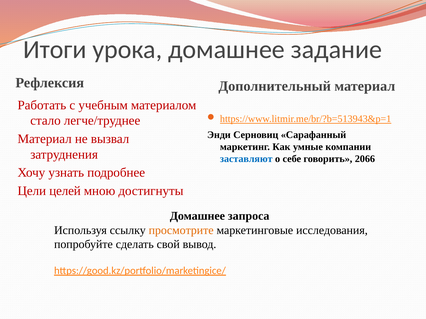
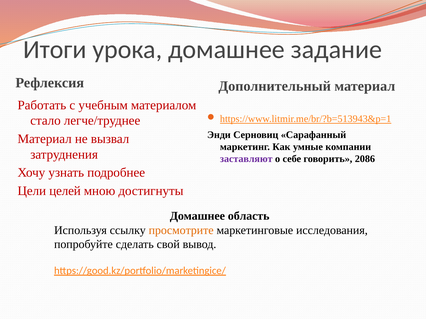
заставляют colour: blue -> purple
2066: 2066 -> 2086
запроса: запроса -> область
